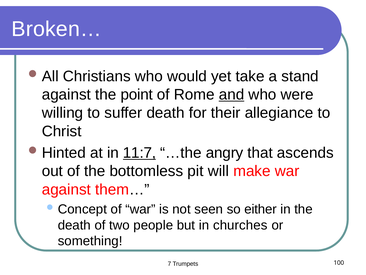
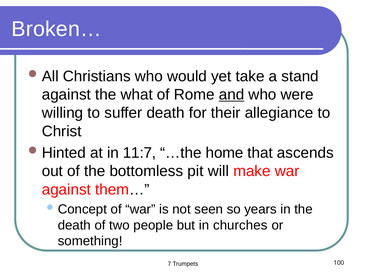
point: point -> what
11:7 underline: present -> none
angry: angry -> home
either: either -> years
